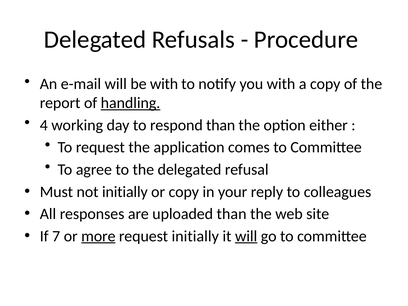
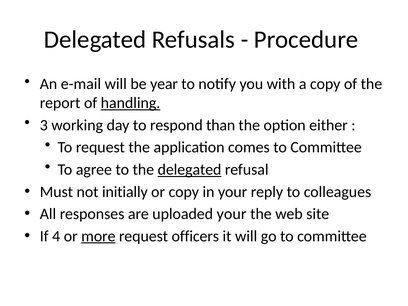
be with: with -> year
4: 4 -> 3
delegated at (190, 170) underline: none -> present
uploaded than: than -> your
7: 7 -> 4
request initially: initially -> officers
will at (246, 236) underline: present -> none
